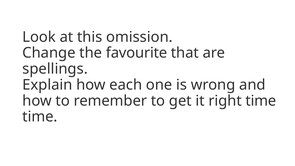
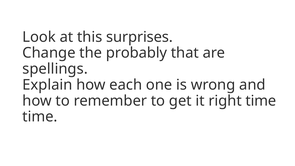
omission: omission -> surprises
favourite: favourite -> probably
